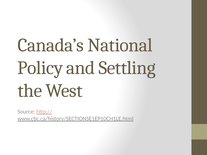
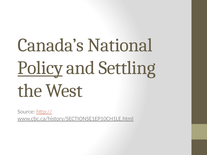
Policy underline: none -> present
